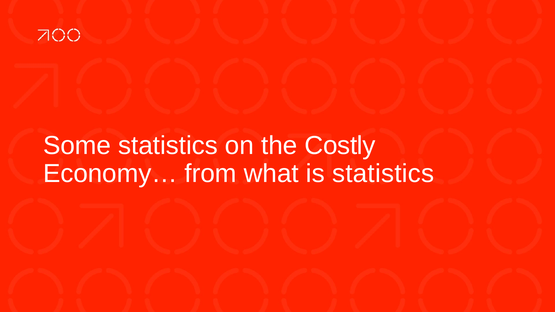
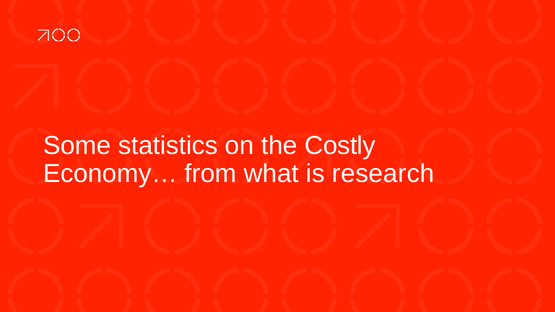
is statistics: statistics -> research
